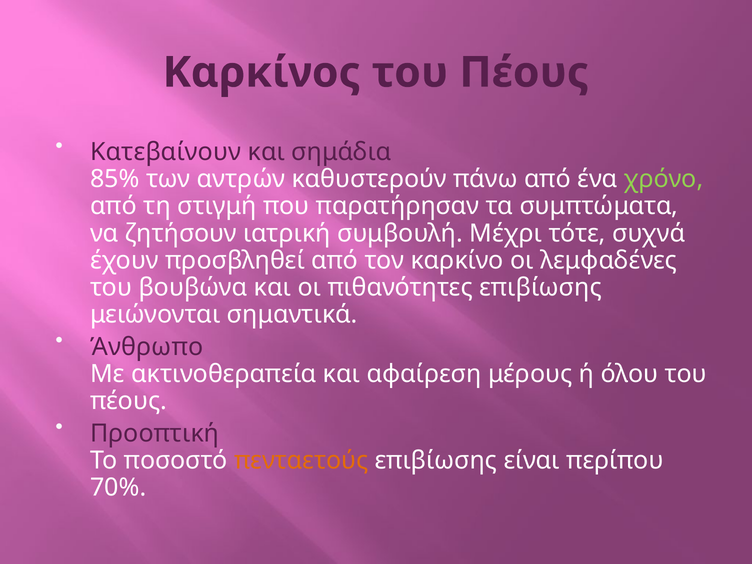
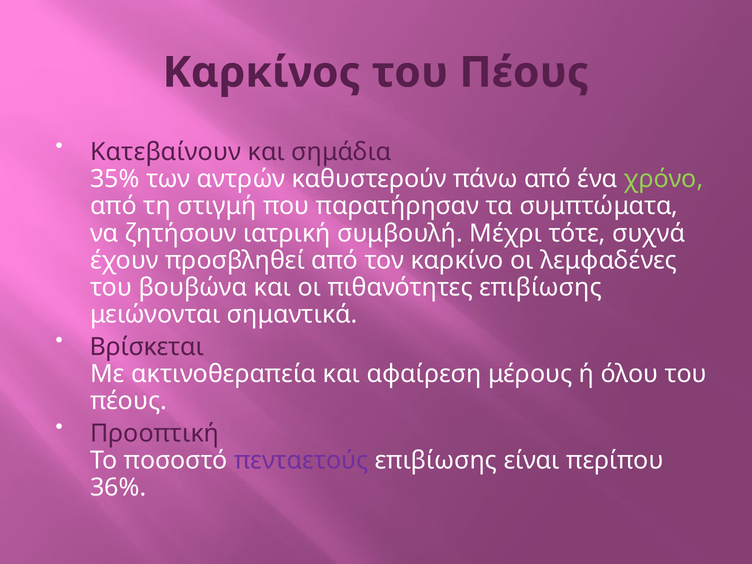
85%: 85% -> 35%
Άνθρωπο: Άνθρωπο -> Βρίσκεται
πενταετούς colour: orange -> purple
70%: 70% -> 36%
